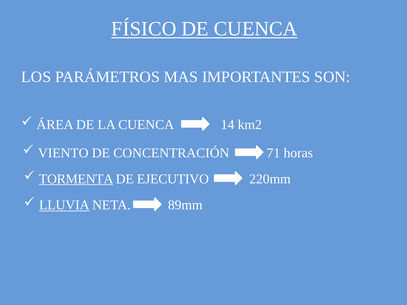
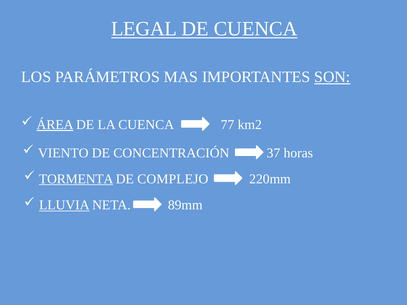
FÍSICO: FÍSICO -> LEGAL
SON underline: none -> present
ÁREA underline: none -> present
14: 14 -> 77
71: 71 -> 37
EJECUTIVO: EJECUTIVO -> COMPLEJO
